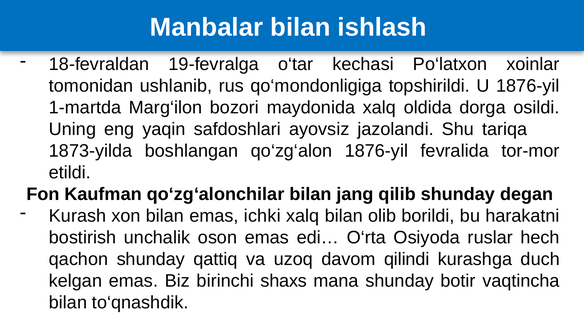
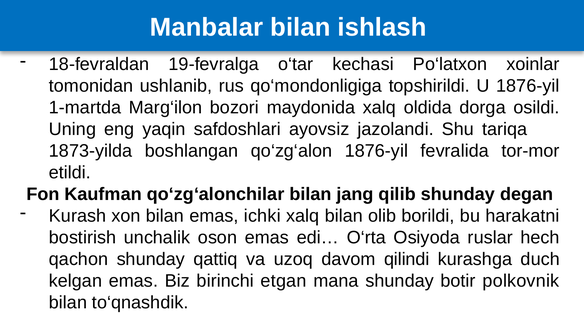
shaxs: shaxs -> etgan
vaqtincha: vaqtincha -> polkovnik
